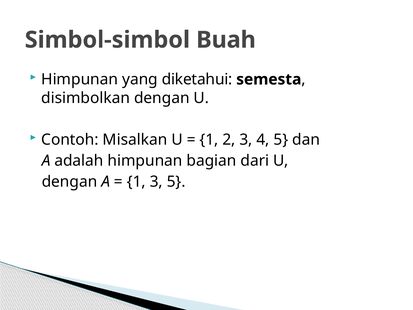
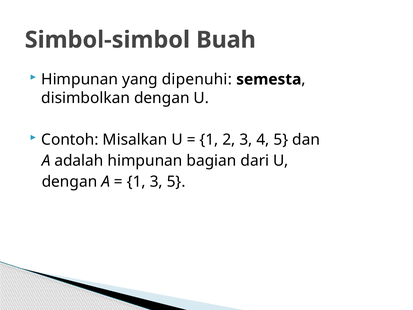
diketahui: diketahui -> dipenuhi
